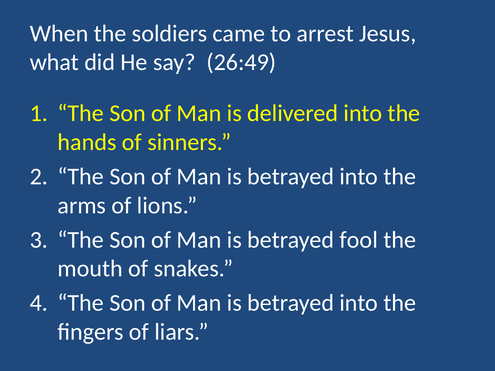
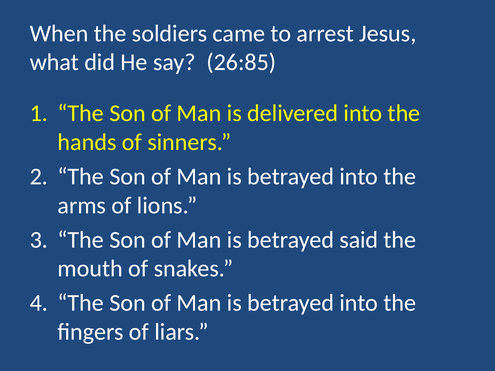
26:49: 26:49 -> 26:85
fool: fool -> said
